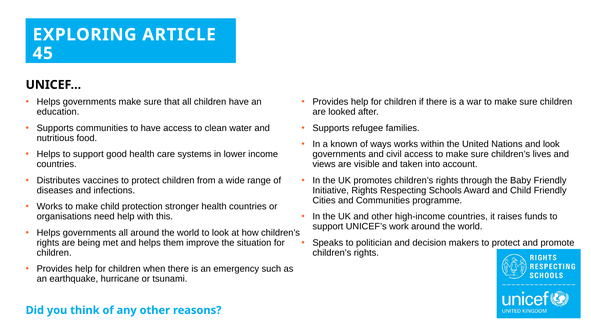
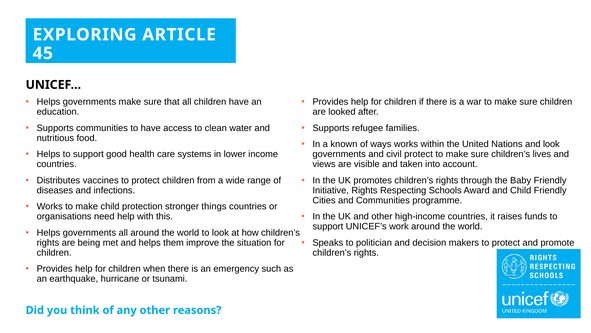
civil access: access -> protect
stronger health: health -> things
